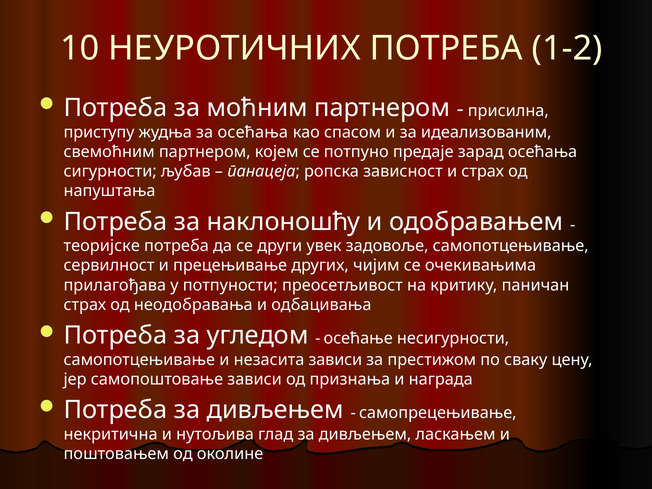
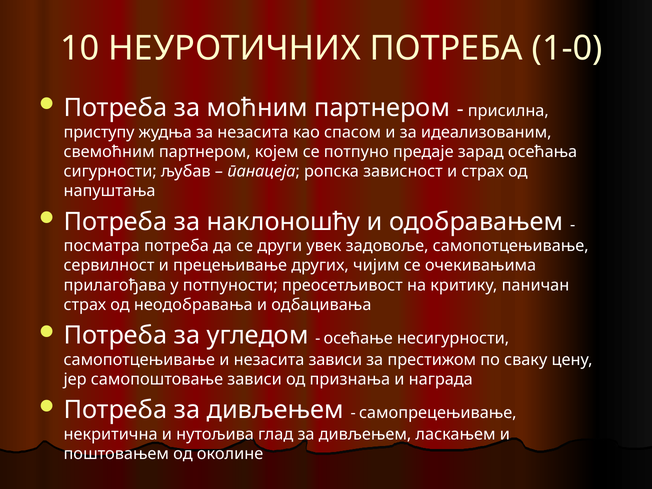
1-2: 1-2 -> 1-0
за осећања: осећања -> незасита
теоријске: теоријске -> посматра
